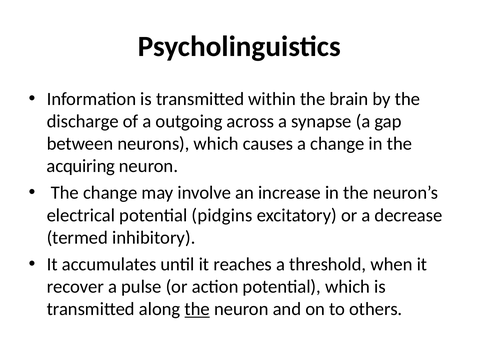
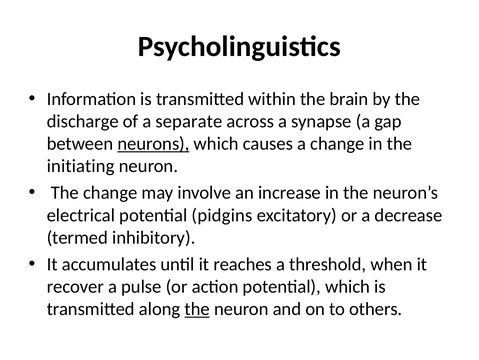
outgoing: outgoing -> separate
neurons underline: none -> present
acquiring: acquiring -> initiating
